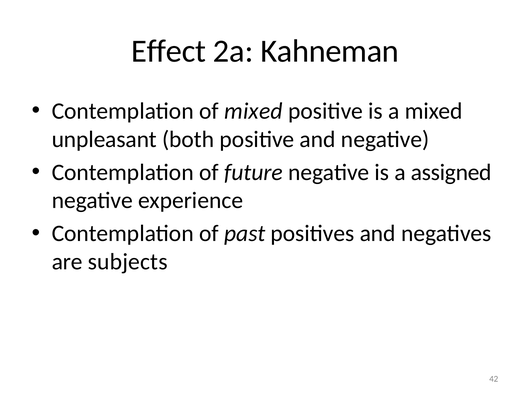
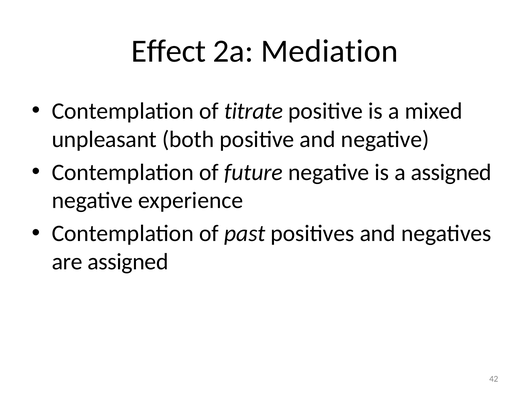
Kahneman: Kahneman -> Mediation
of mixed: mixed -> titrate
are subjects: subjects -> assigned
